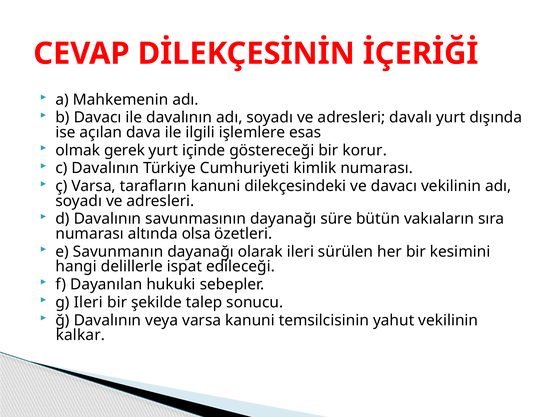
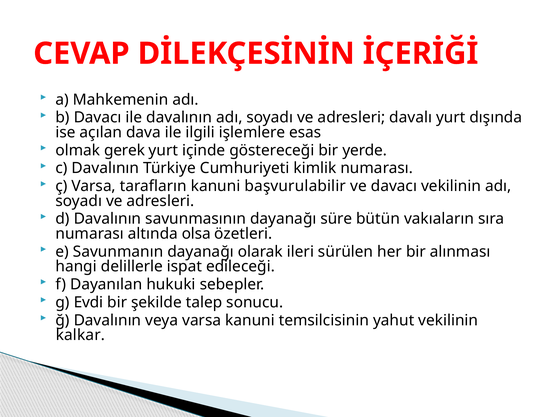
korur: korur -> yerde
dilekçesindeki: dilekçesindeki -> başvurulabilir
kesimini: kesimini -> alınması
g Ileri: Ileri -> Evdi
